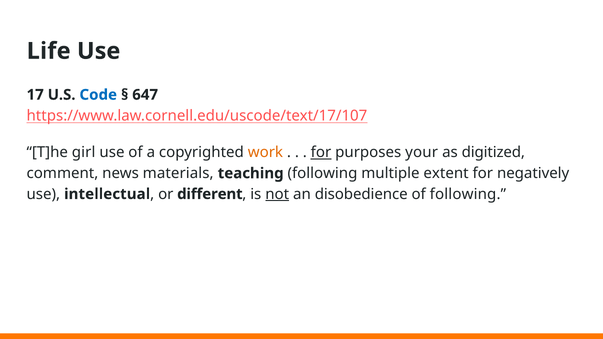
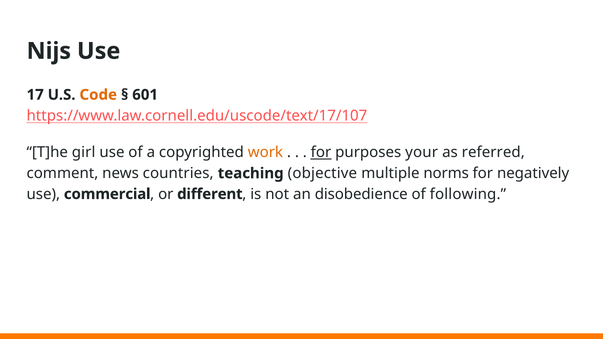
Life: Life -> Nijs
Code colour: blue -> orange
647: 647 -> 601
digitized: digitized -> referred
materials: materials -> countries
teaching following: following -> objective
extent: extent -> norms
intellectual: intellectual -> commercial
not underline: present -> none
